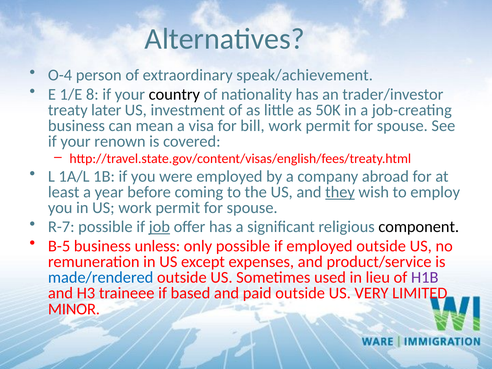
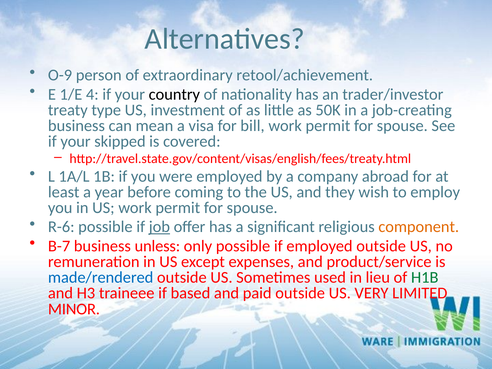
O-4: O-4 -> O-9
speak/achievement: speak/achievement -> retool/achievement
8: 8 -> 4
later: later -> type
renown: renown -> skipped
they underline: present -> none
R-7: R-7 -> R-6
component colour: black -> orange
B-5: B-5 -> B-7
H1B colour: purple -> green
